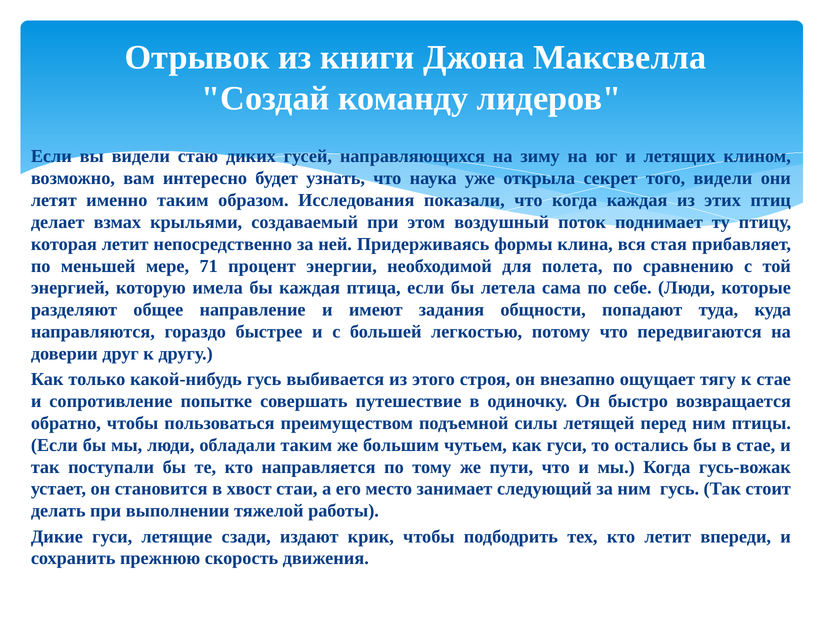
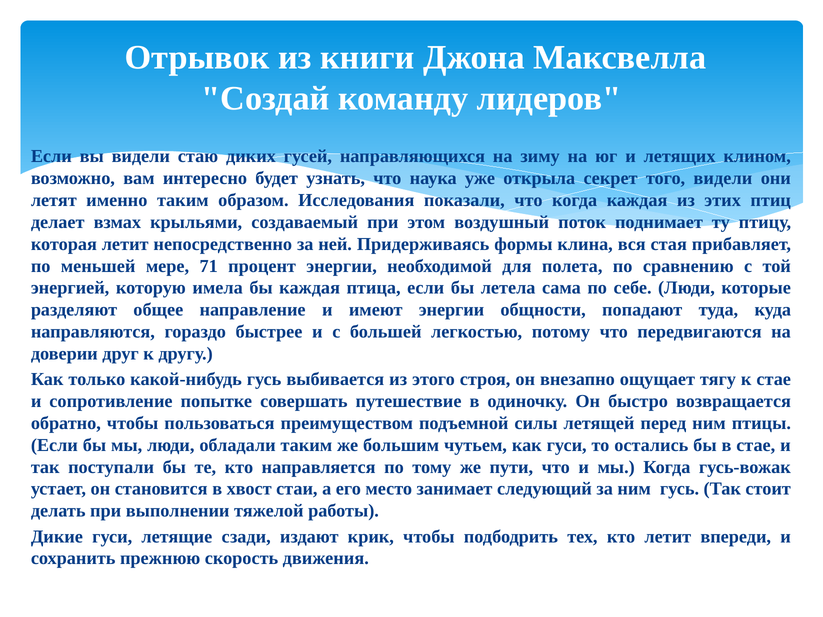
имеют задания: задания -> энергии
